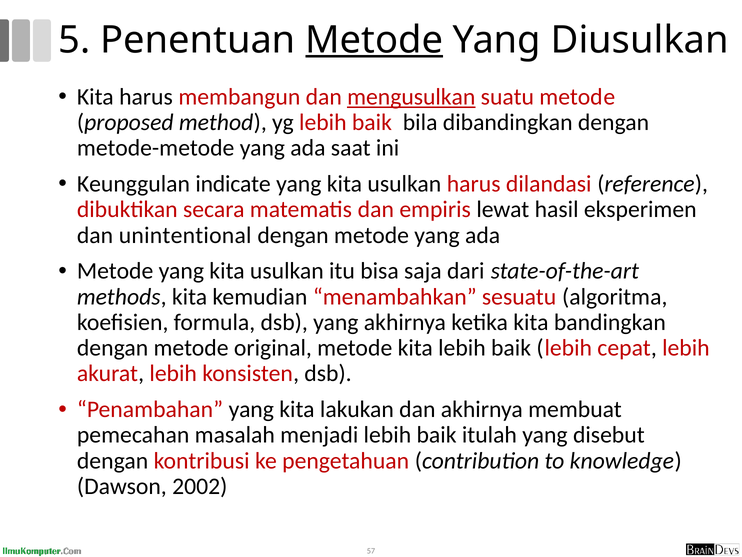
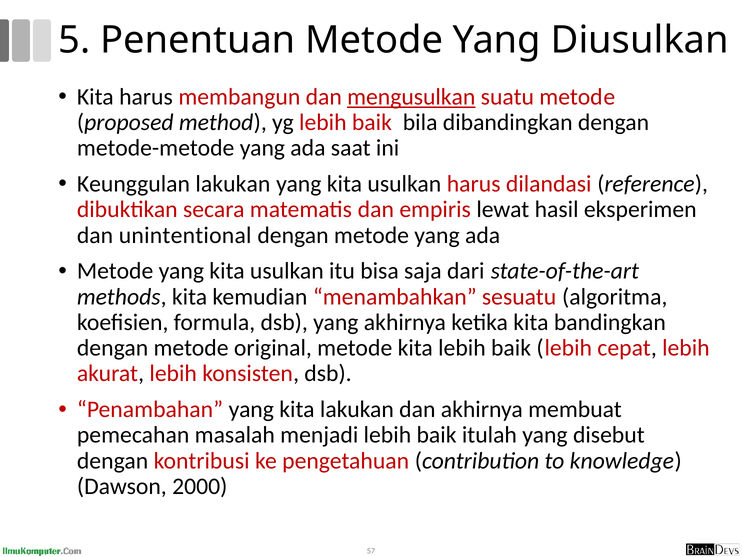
Metode at (374, 40) underline: present -> none
Keunggulan indicate: indicate -> lakukan
2002: 2002 -> 2000
